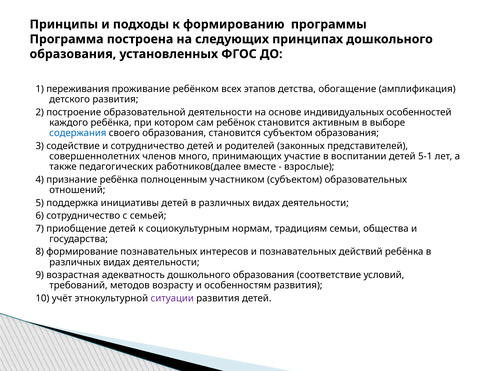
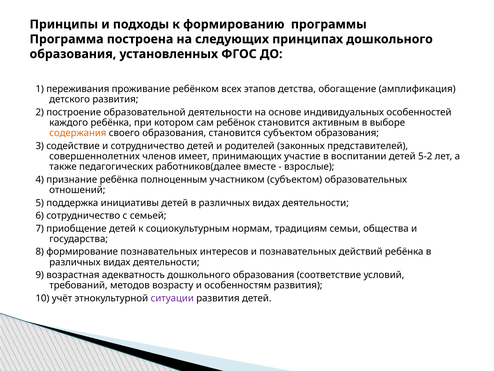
содержания colour: blue -> orange
много: много -> имеет
5-1: 5-1 -> 5-2
